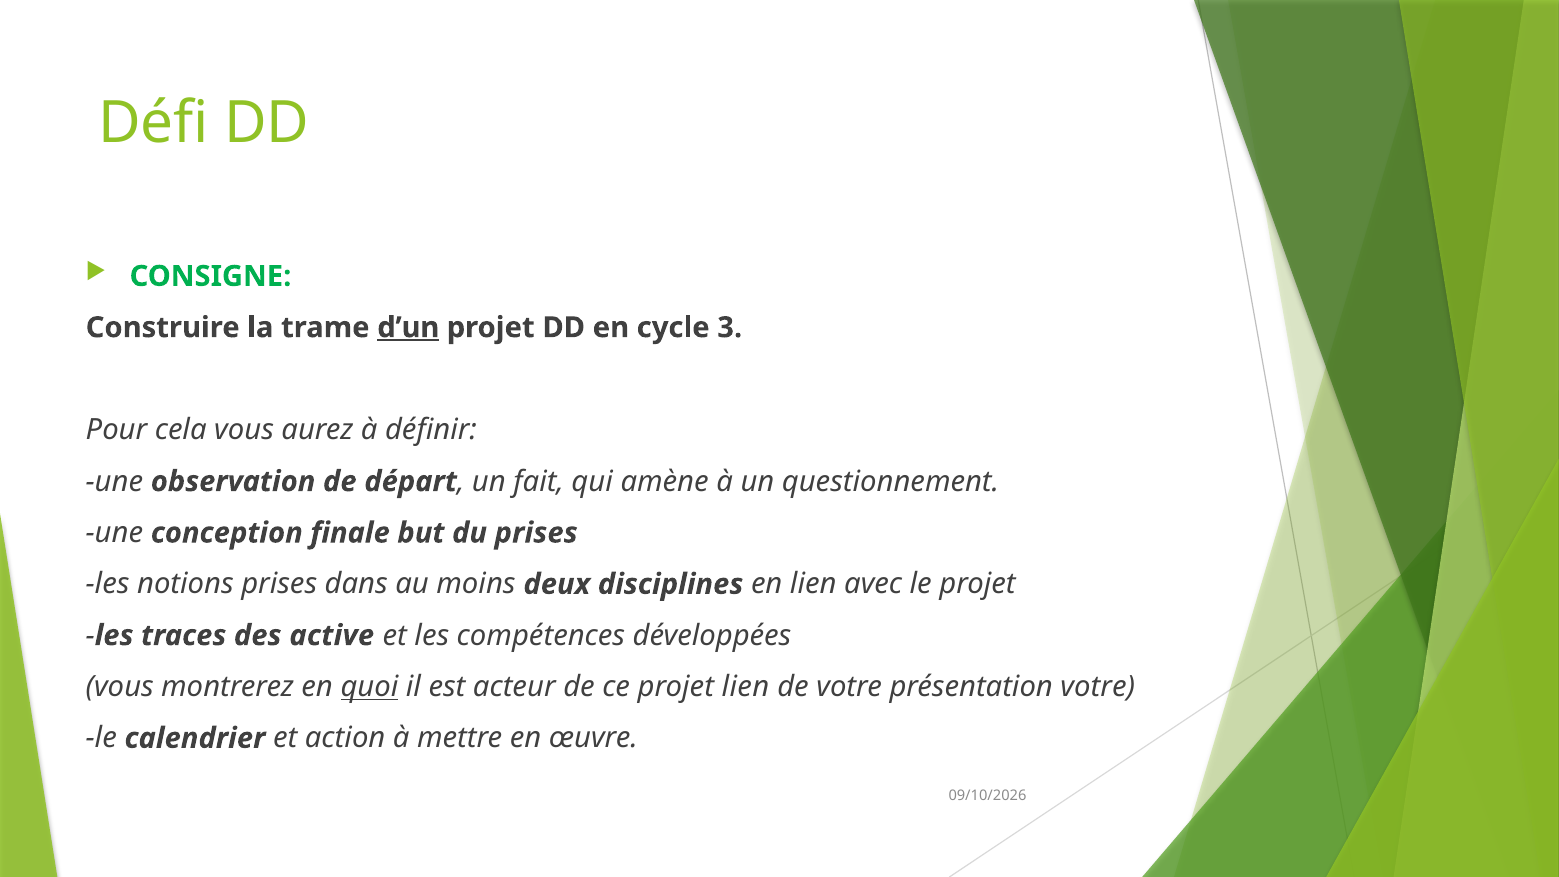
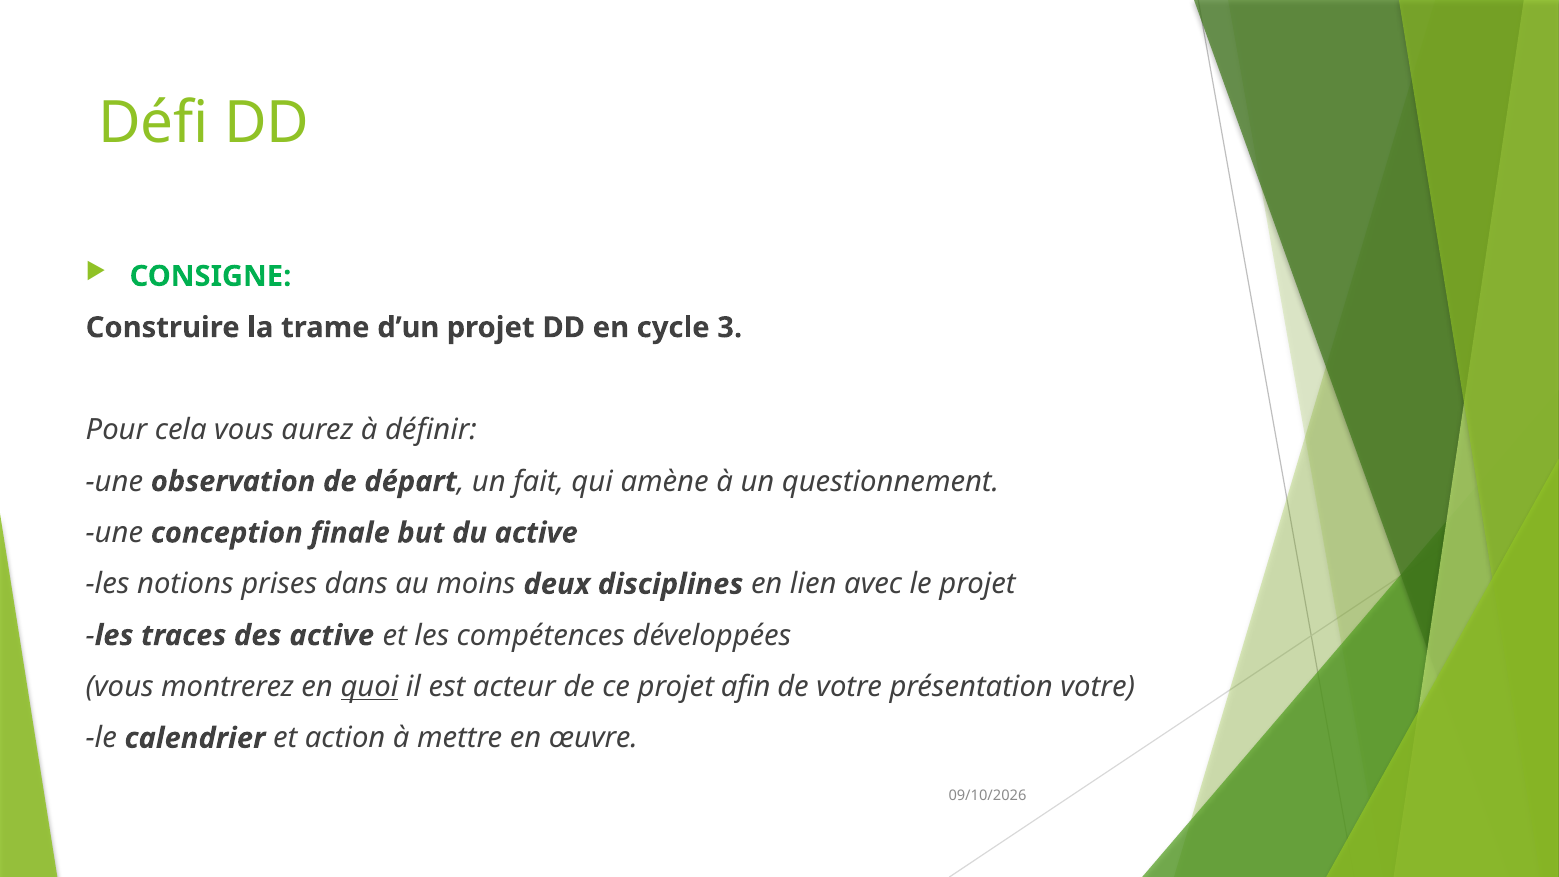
d’un underline: present -> none
du prises: prises -> active
projet lien: lien -> afin
